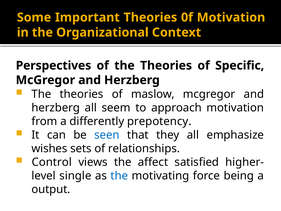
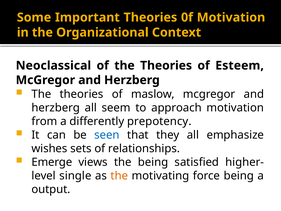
Perspectives: Perspectives -> Neoclassical
Specific: Specific -> Esteem
Control: Control -> Emerge
the affect: affect -> being
the at (119, 176) colour: blue -> orange
